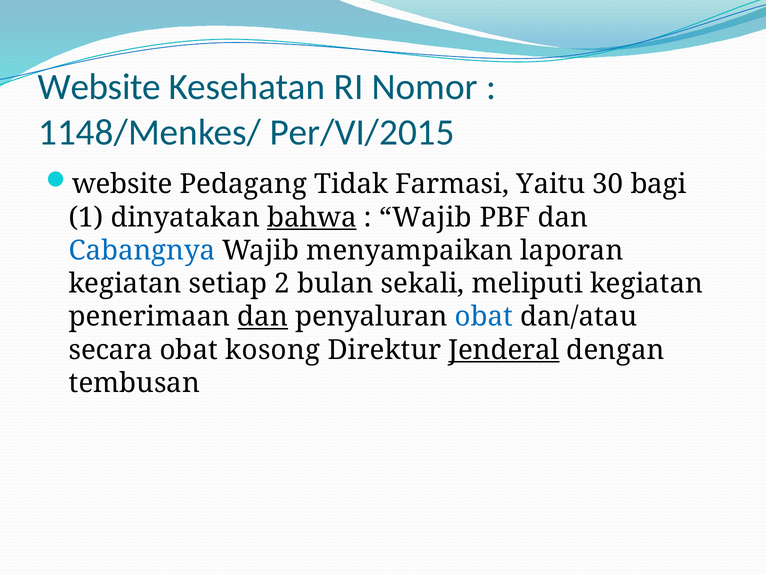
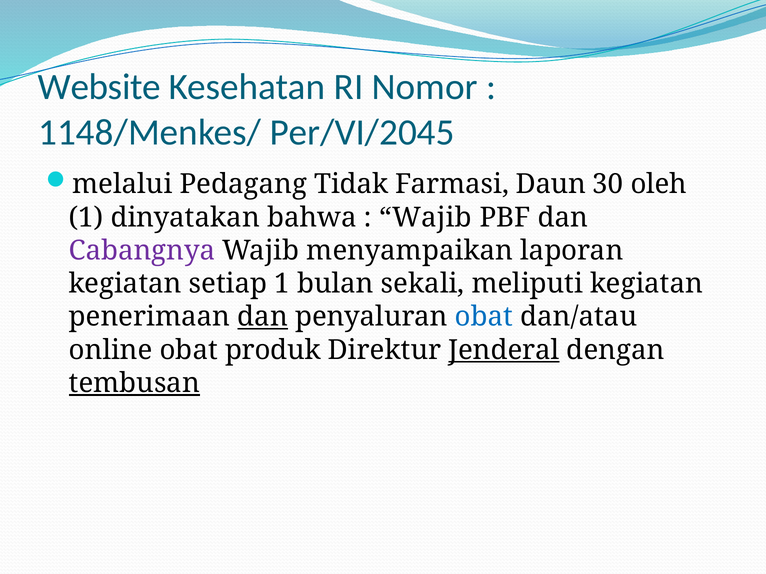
Per/VI/2015: Per/VI/2015 -> Per/VI/2045
website at (122, 184): website -> melalui
Yaitu: Yaitu -> Daun
bagi: bagi -> oleh
bahwa underline: present -> none
Cabangnya colour: blue -> purple
setiap 2: 2 -> 1
secara: secara -> online
kosong: kosong -> produk
tembusan underline: none -> present
